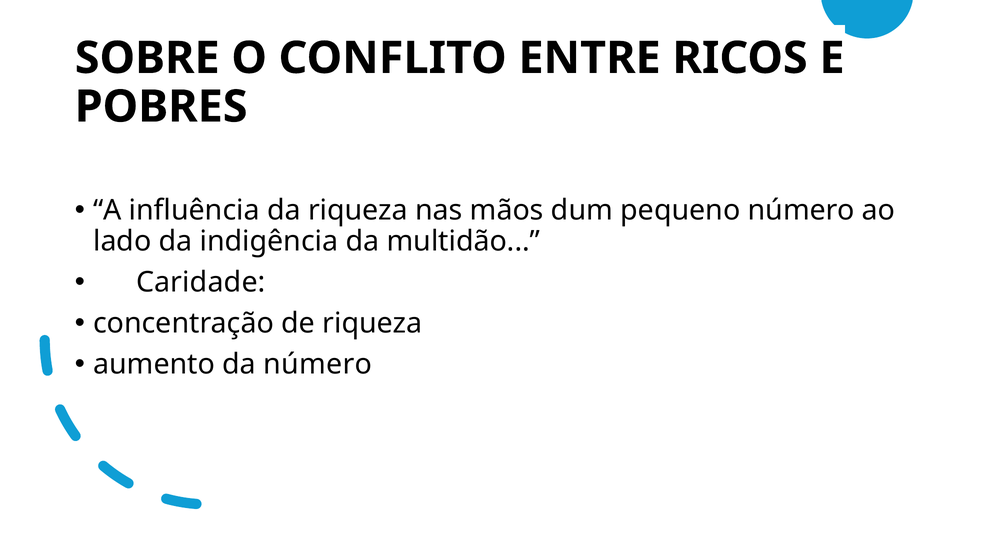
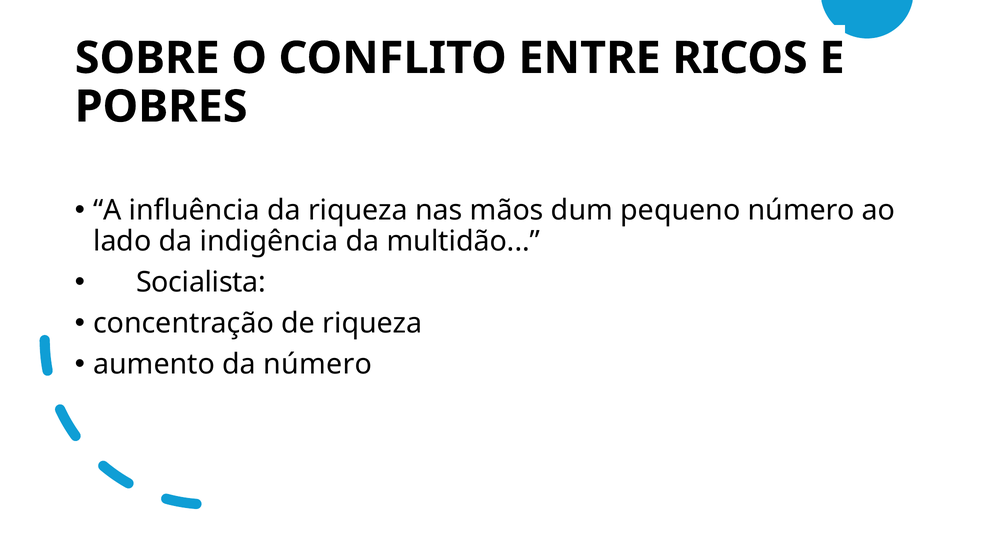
Caridade: Caridade -> Socialista
